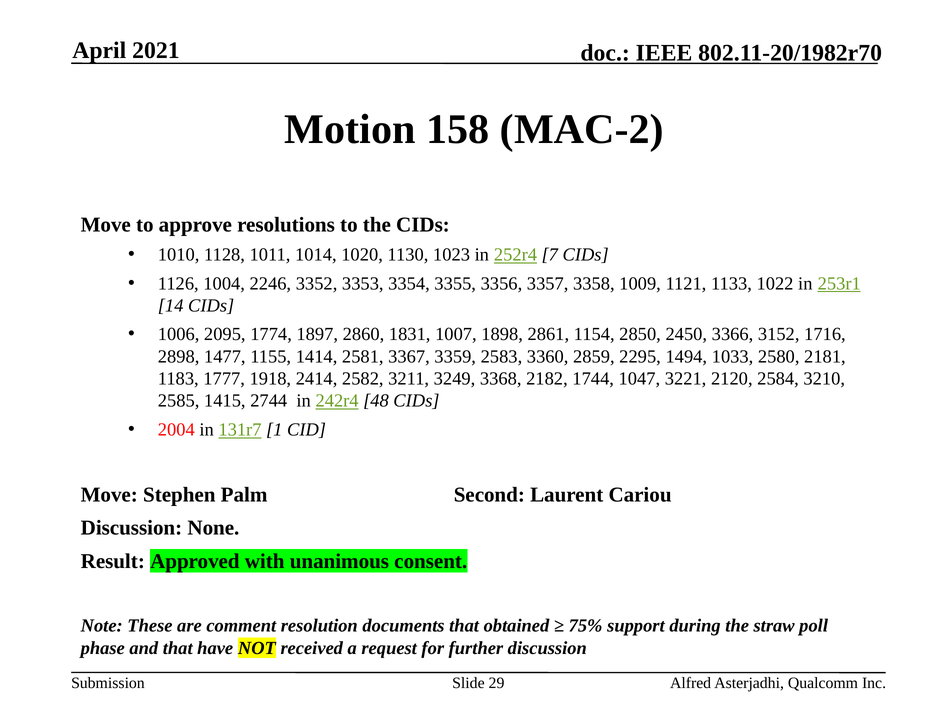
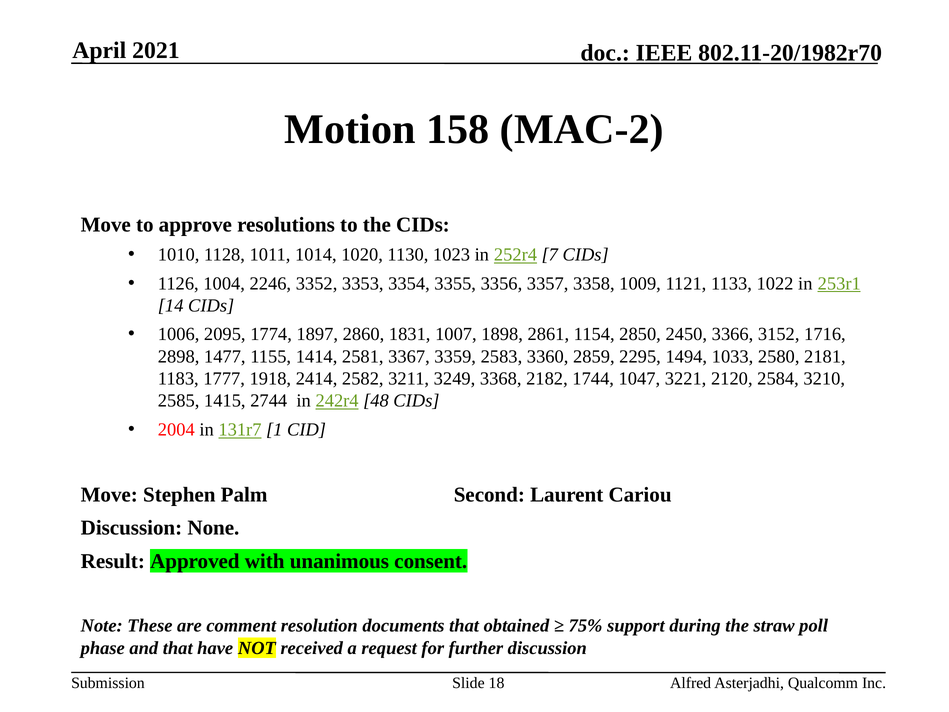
29: 29 -> 18
